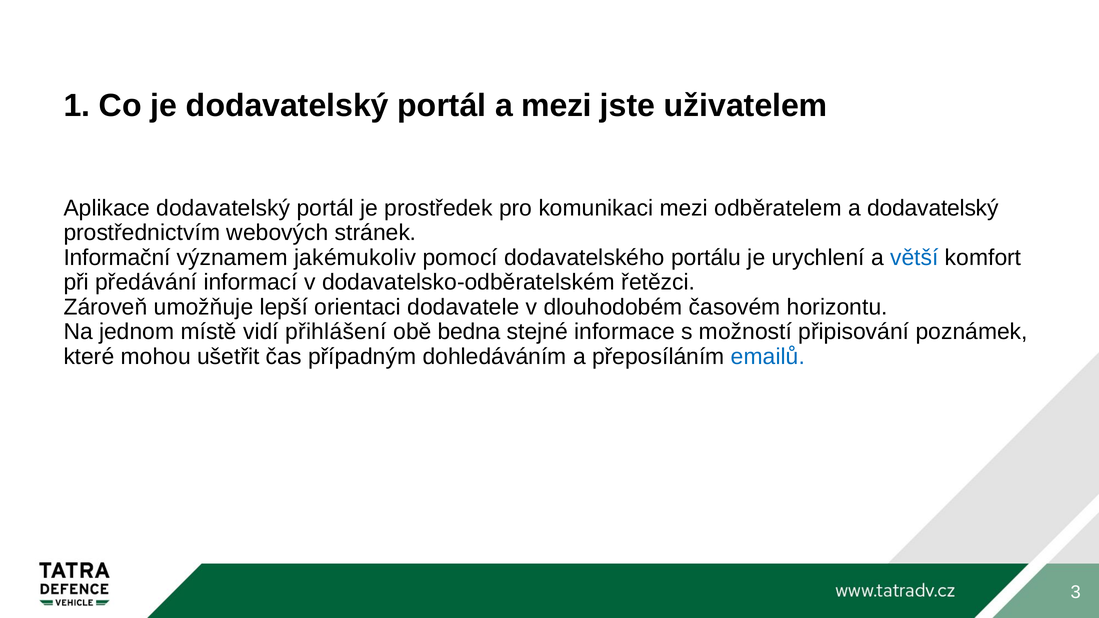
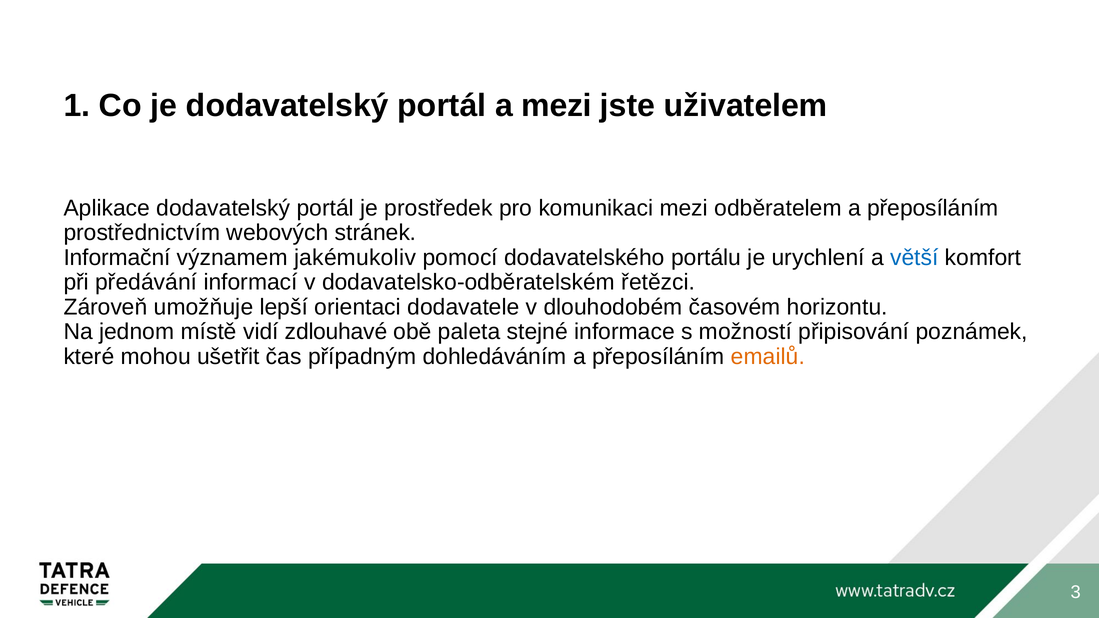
odběratelem a dodavatelský: dodavatelský -> přeposíláním
přihlášení: přihlášení -> zdlouhavé
bedna: bedna -> paleta
emailů colour: blue -> orange
